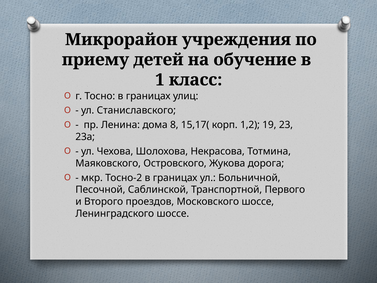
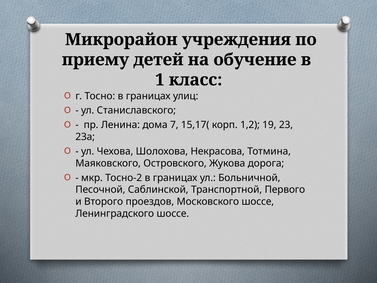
8: 8 -> 7
